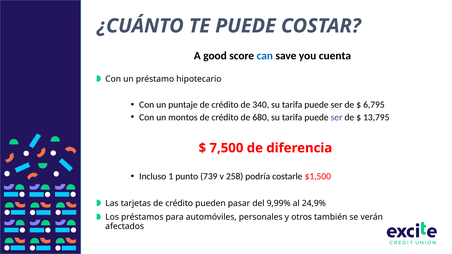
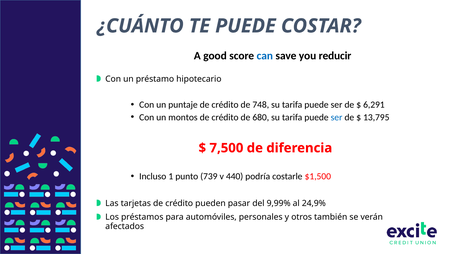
cuenta: cuenta -> reducir
340: 340 -> 748
6,795: 6,795 -> 6,291
ser at (337, 117) colour: purple -> blue
258: 258 -> 440
